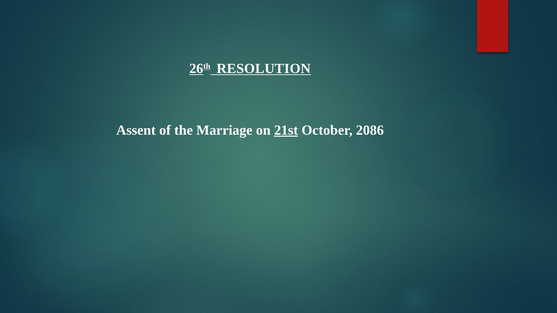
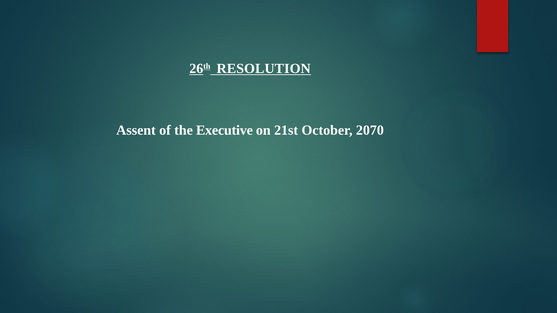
Marriage: Marriage -> Executive
21st underline: present -> none
2086: 2086 -> 2070
